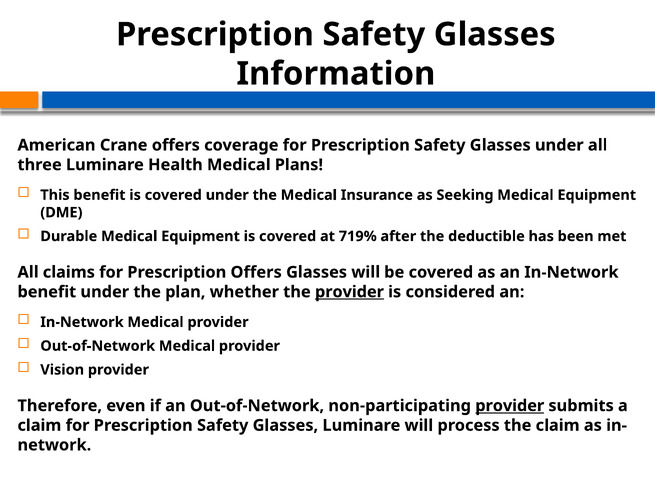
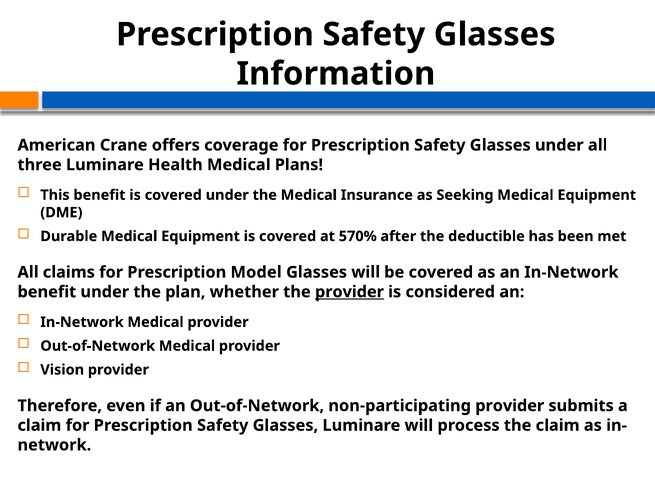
719%: 719% -> 570%
Prescription Offers: Offers -> Model
provider at (510, 406) underline: present -> none
